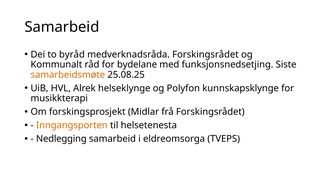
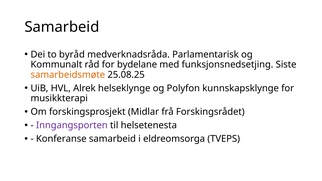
medverknadsråda Forskingsrådet: Forskingsrådet -> Parlamentarisk
Inngangsporten colour: orange -> purple
Nedlegging: Nedlegging -> Konferanse
